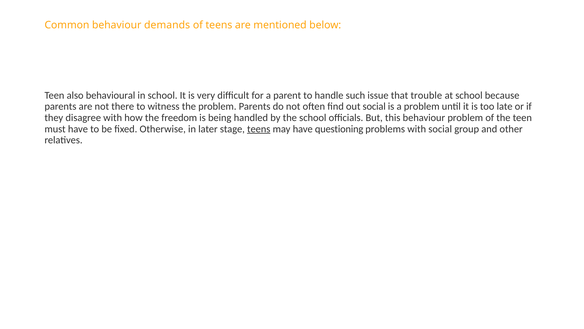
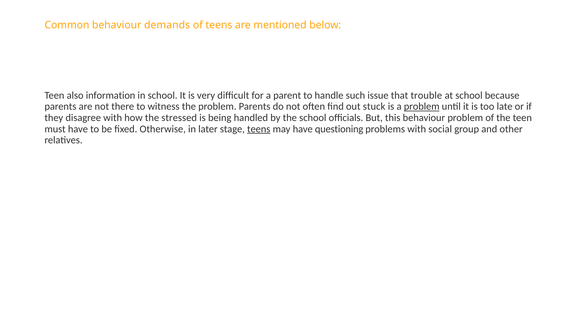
behavioural: behavioural -> information
out social: social -> stuck
problem at (422, 106) underline: none -> present
freedom: freedom -> stressed
